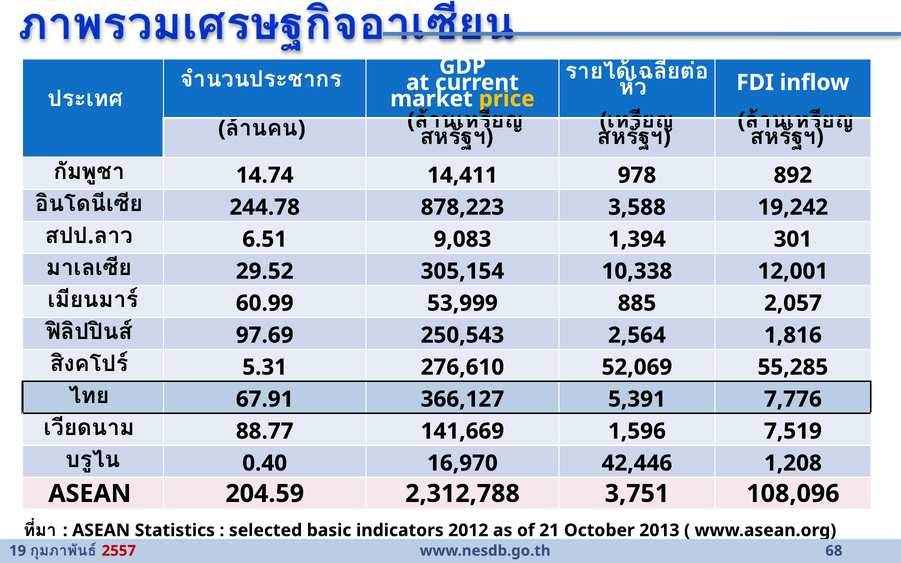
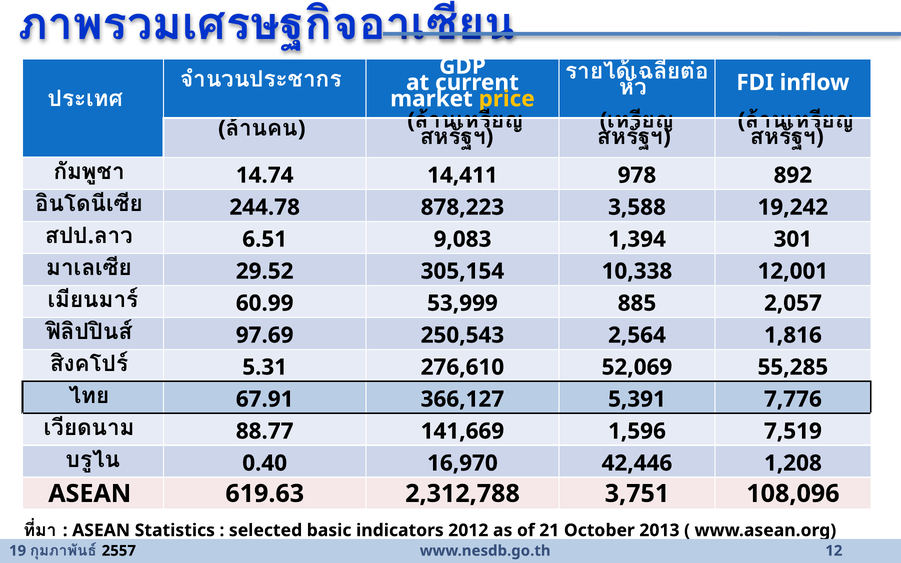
204.59: 204.59 -> 619.63
2557 colour: red -> black
68: 68 -> 12
